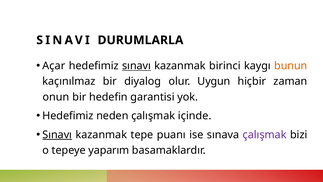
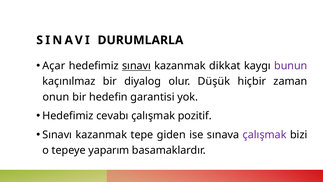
birinci: birinci -> dikkat
bunun colour: orange -> purple
Uygun: Uygun -> Düşük
neden: neden -> cevabı
içinde: içinde -> pozitif
Sınavı at (57, 135) underline: present -> none
puanı: puanı -> giden
